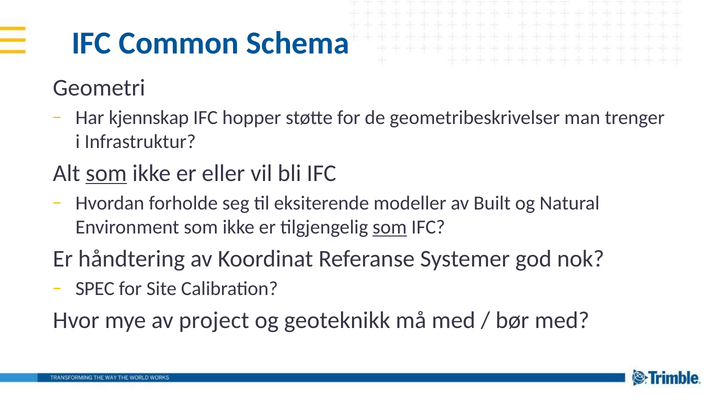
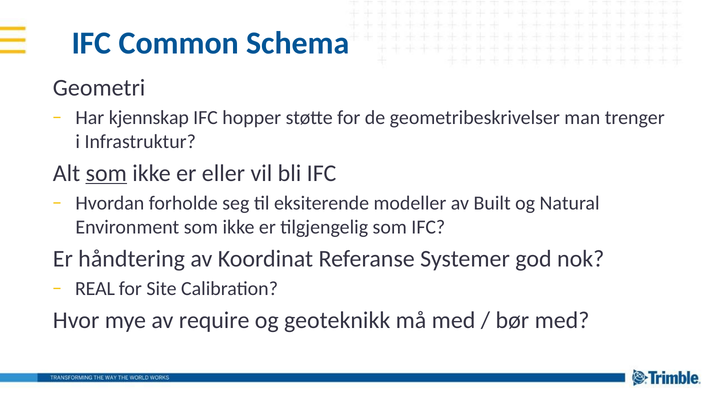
som at (390, 227) underline: present -> none
SPEC: SPEC -> REAL
project: project -> require
